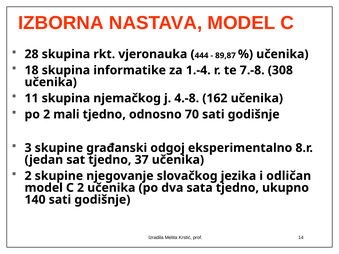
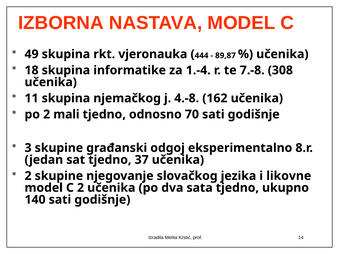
28: 28 -> 49
odličan: odličan -> likovne
